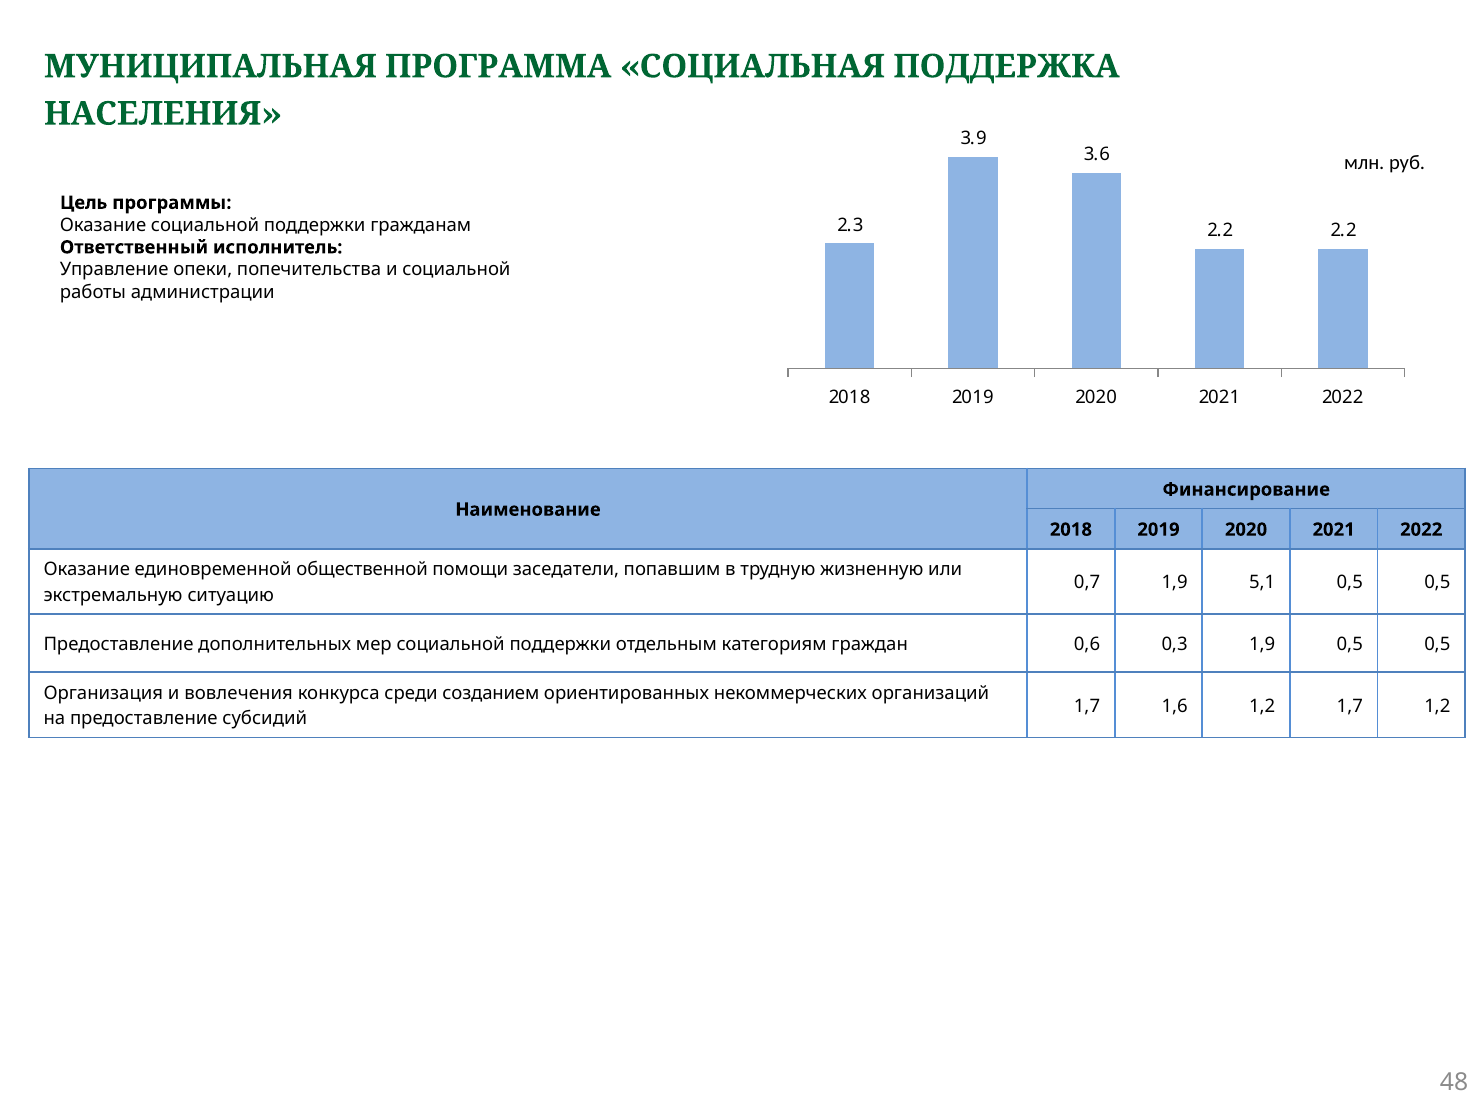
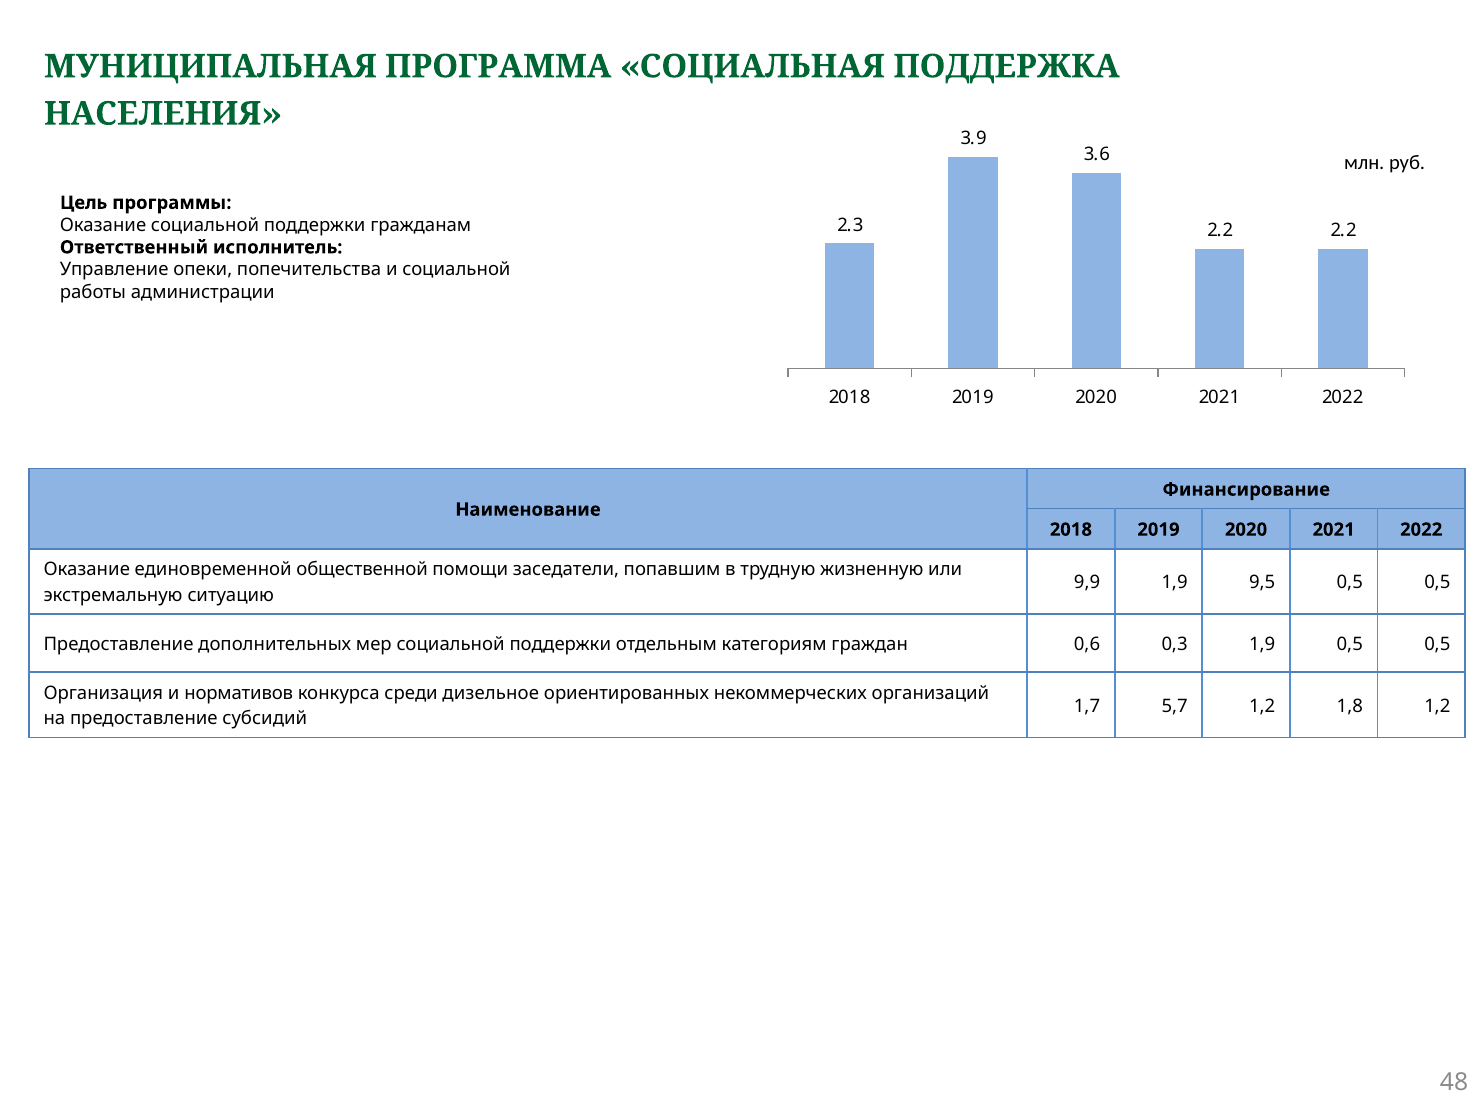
0,7: 0,7 -> 9,9
5,1: 5,1 -> 9,5
вовлечения: вовлечения -> нормативов
созданием: созданием -> дизельное
1,6: 1,6 -> 5,7
1,2 1,7: 1,7 -> 1,8
